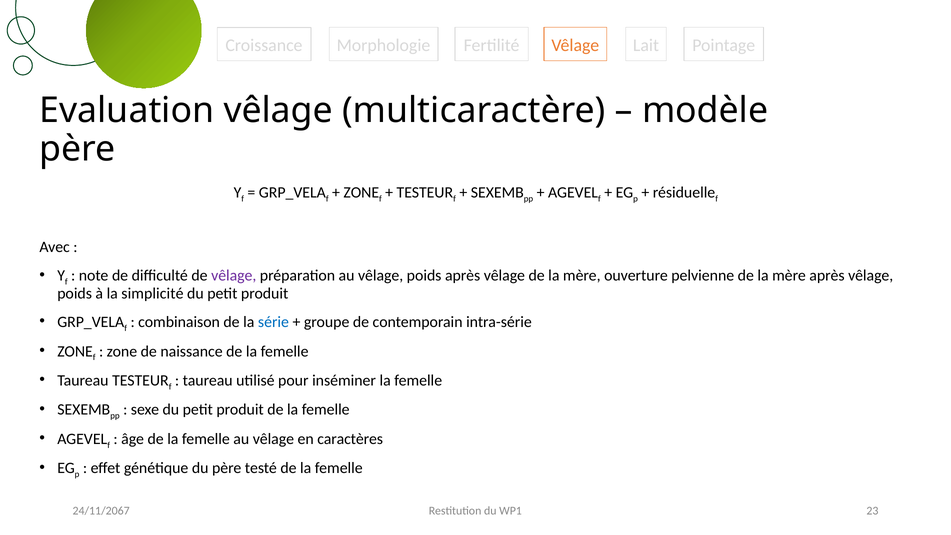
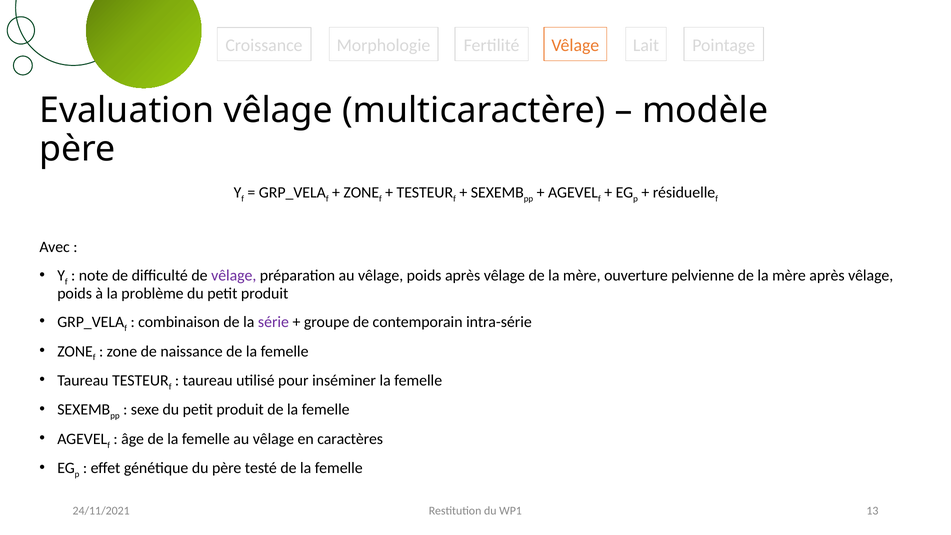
simplicité: simplicité -> problème
série colour: blue -> purple
23: 23 -> 13
24/11/2067: 24/11/2067 -> 24/11/2021
